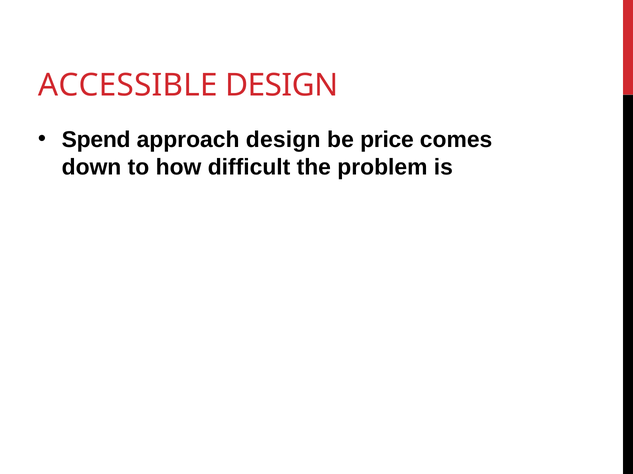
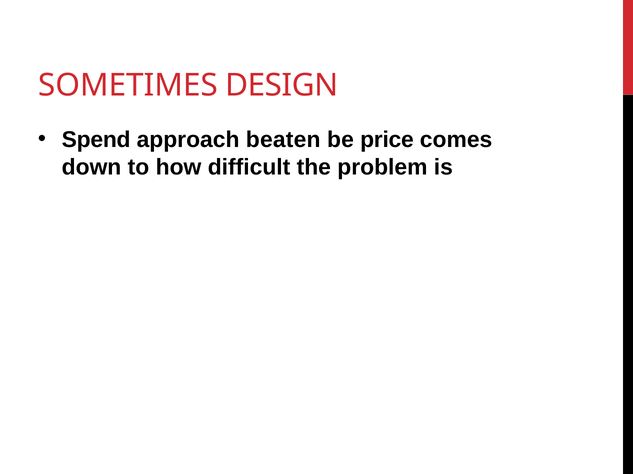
ACCESSIBLE: ACCESSIBLE -> SOMETIMES
approach design: design -> beaten
